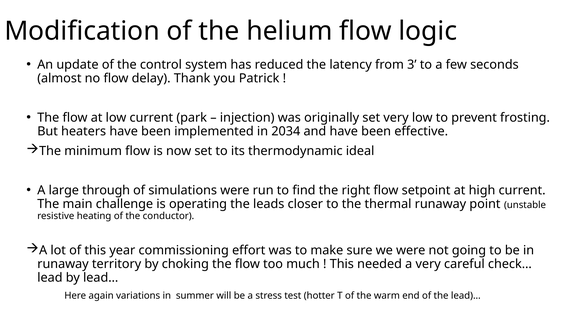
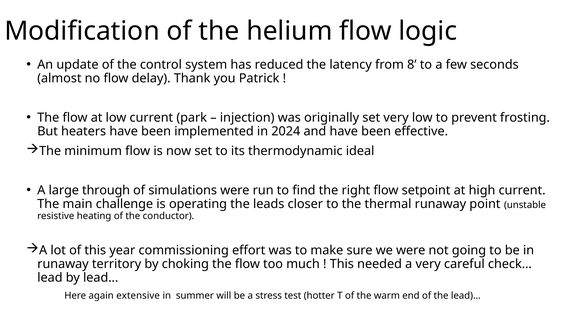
3: 3 -> 8
2034: 2034 -> 2024
variations: variations -> extensive
